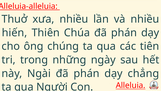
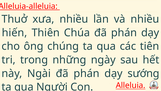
chẳng: chẳng -> sướng
